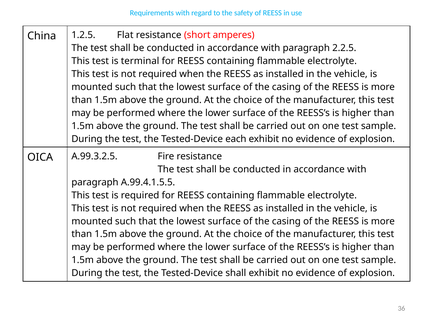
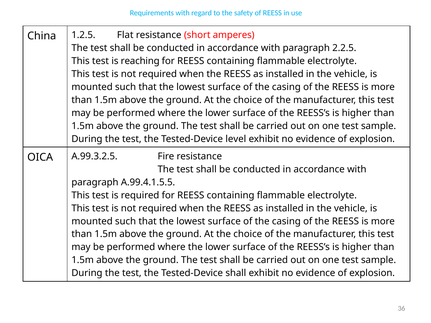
terminal: terminal -> reaching
each: each -> level
